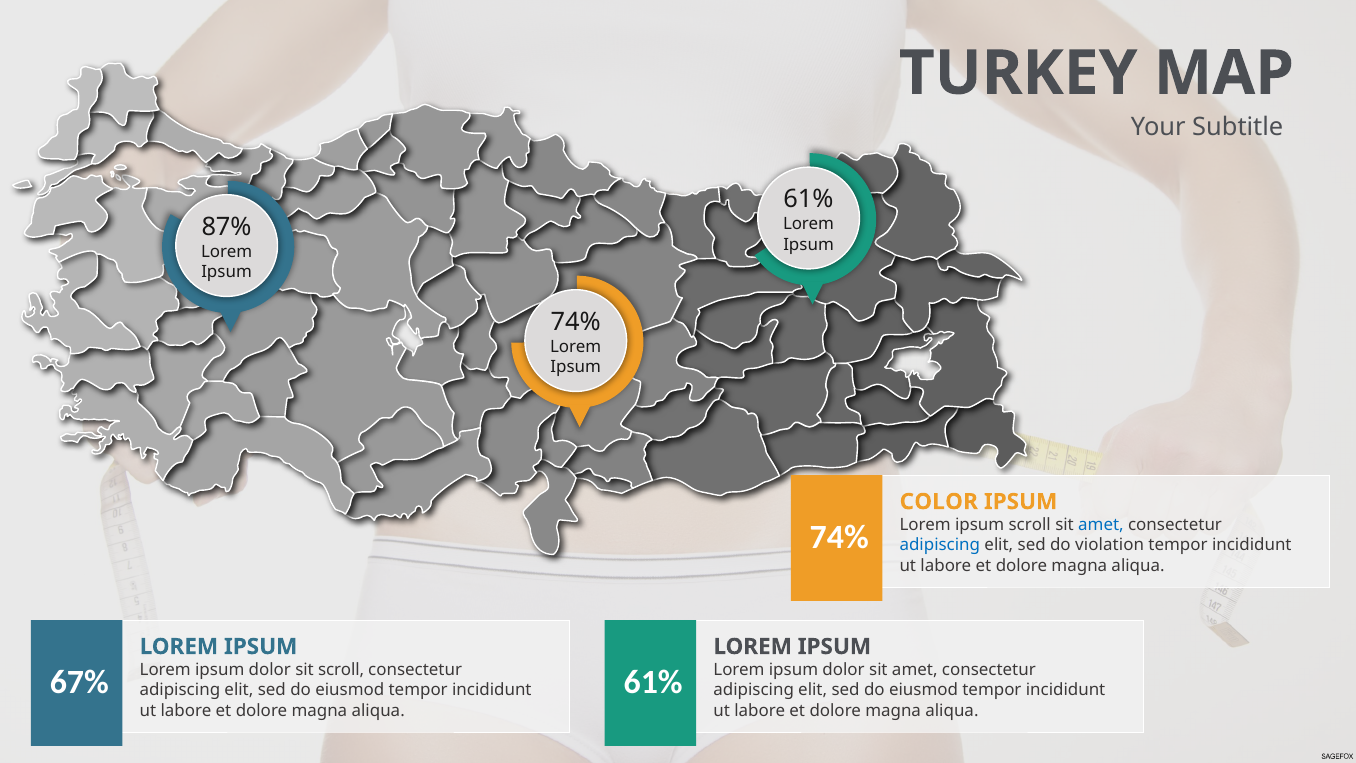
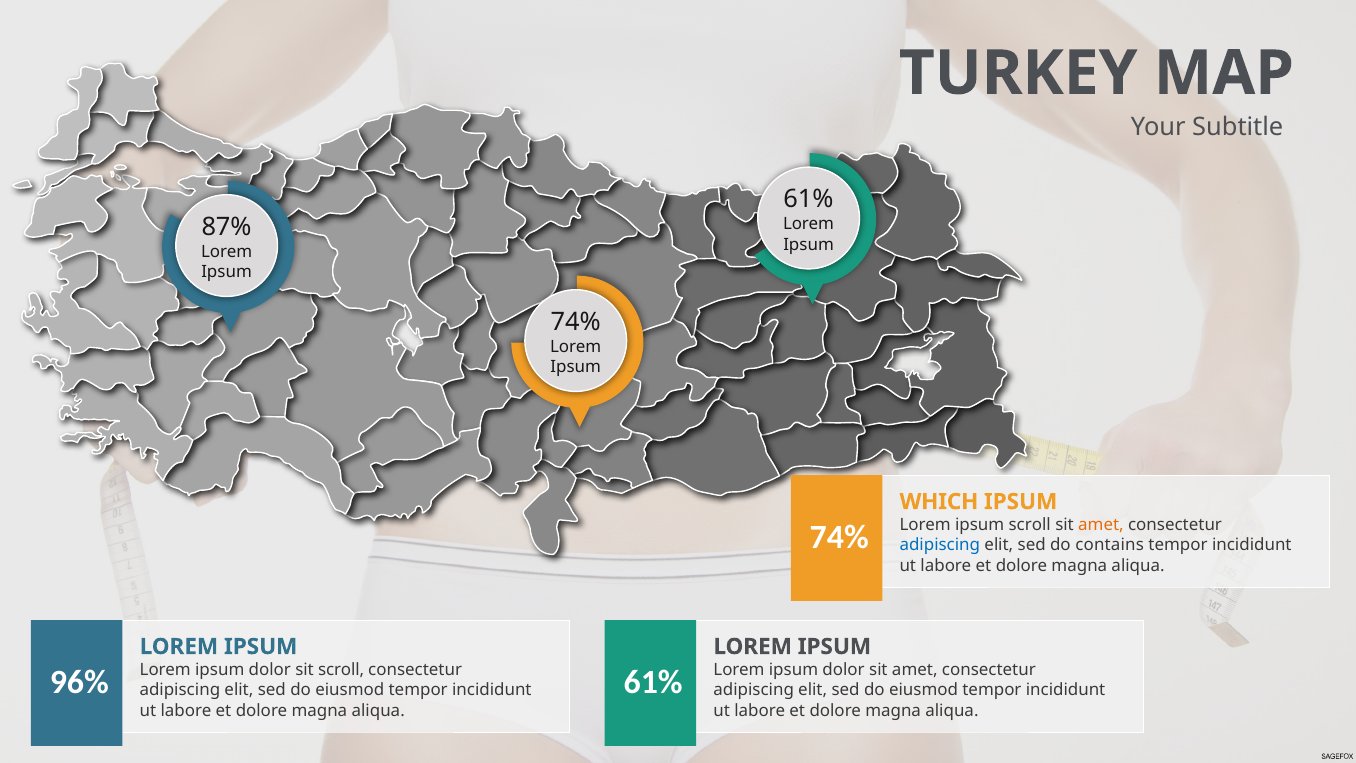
COLOR: COLOR -> WHICH
amet at (1101, 525) colour: blue -> orange
violation: violation -> contains
67%: 67% -> 96%
